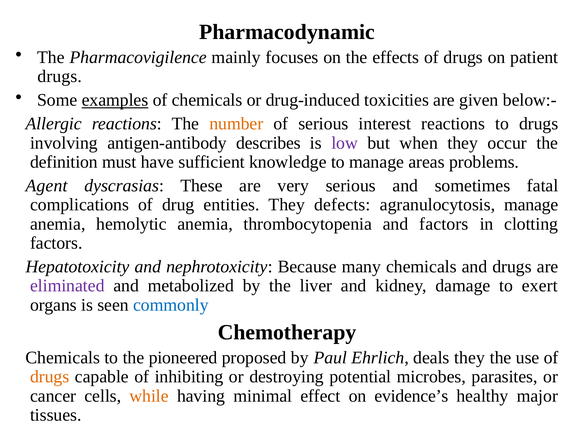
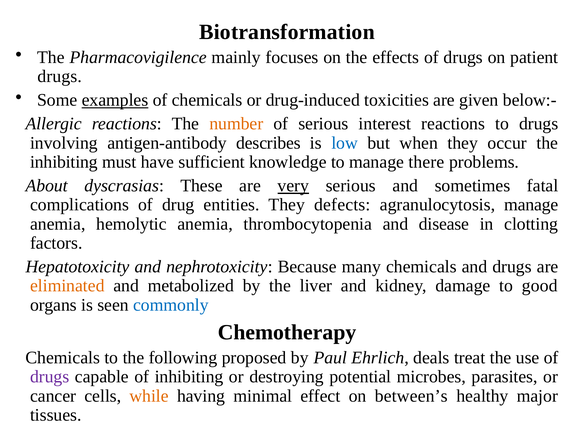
Pharmacodynamic: Pharmacodynamic -> Biotransformation
low colour: purple -> blue
definition at (64, 162): definition -> inhibiting
areas: areas -> there
Agent: Agent -> About
very underline: none -> present
and factors: factors -> disease
eliminated colour: purple -> orange
exert: exert -> good
pioneered: pioneered -> following
deals they: they -> treat
drugs at (50, 377) colour: orange -> purple
evidence’s: evidence’s -> between’s
